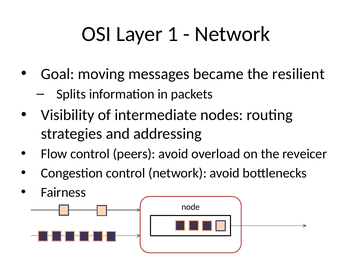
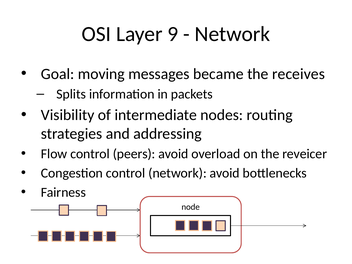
1: 1 -> 9
resilient: resilient -> receives
